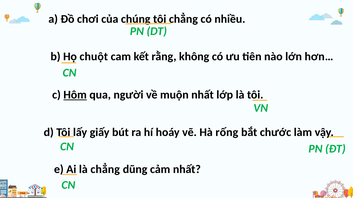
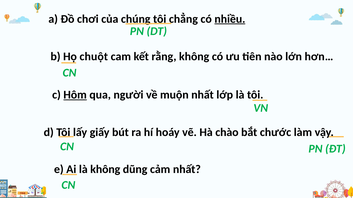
nhiều underline: none -> present
rống: rống -> chào
là chẳng: chẳng -> không
